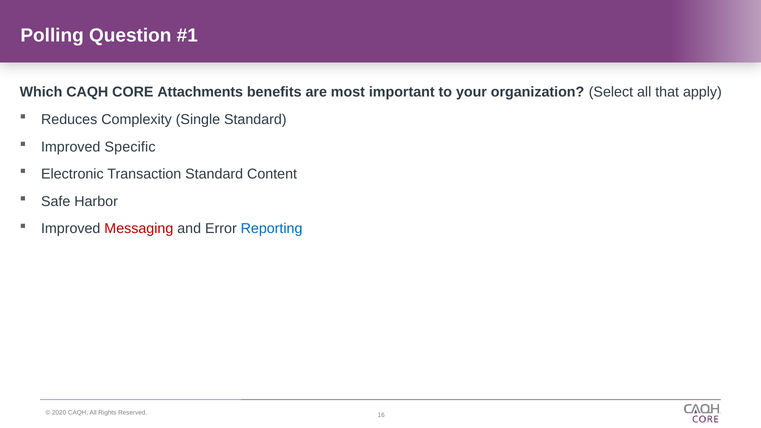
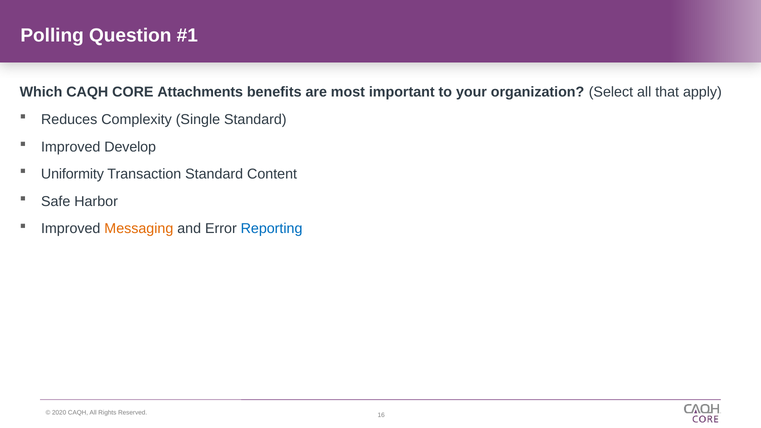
Specific: Specific -> Develop
Electronic: Electronic -> Uniformity
Messaging colour: red -> orange
